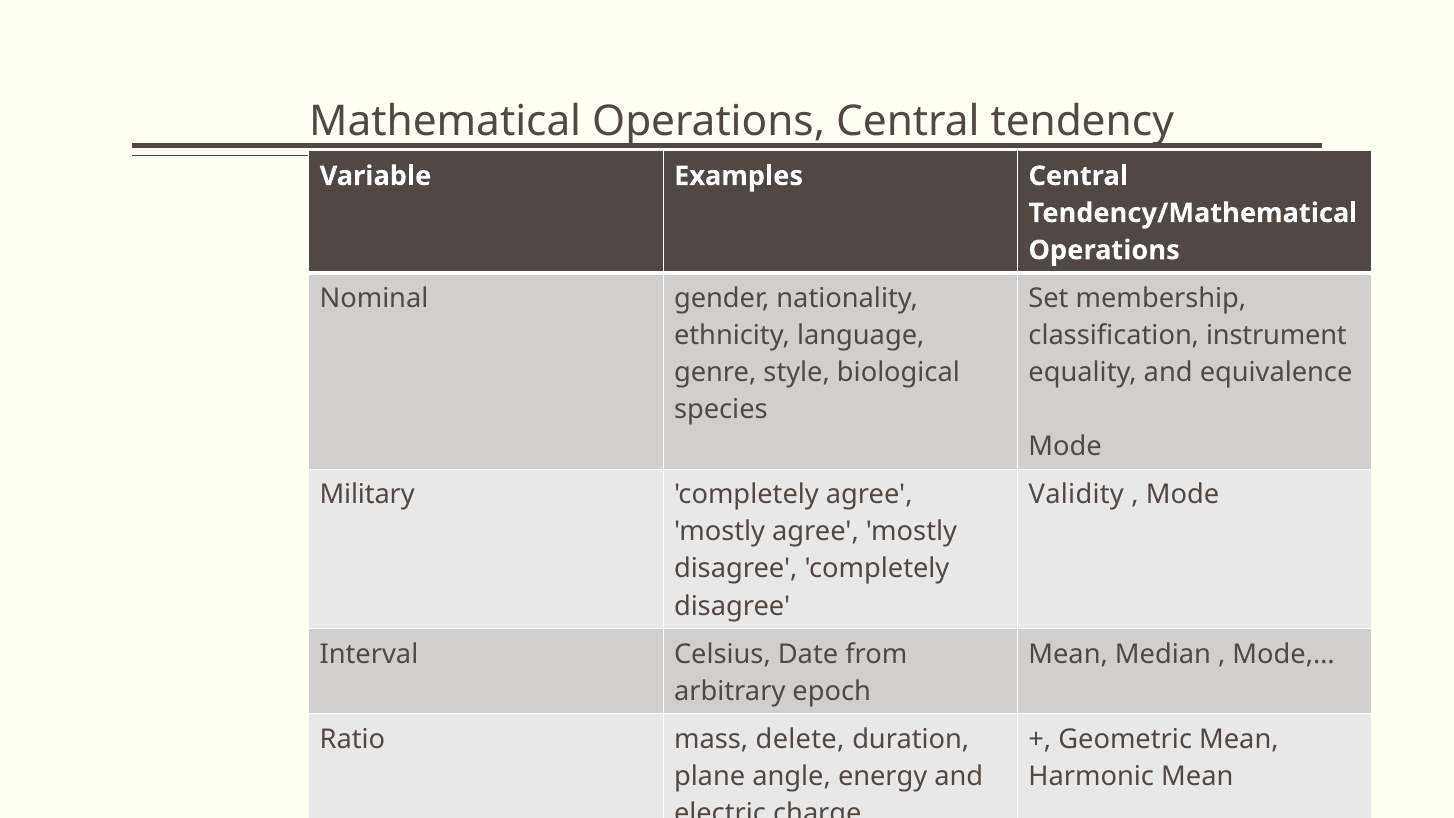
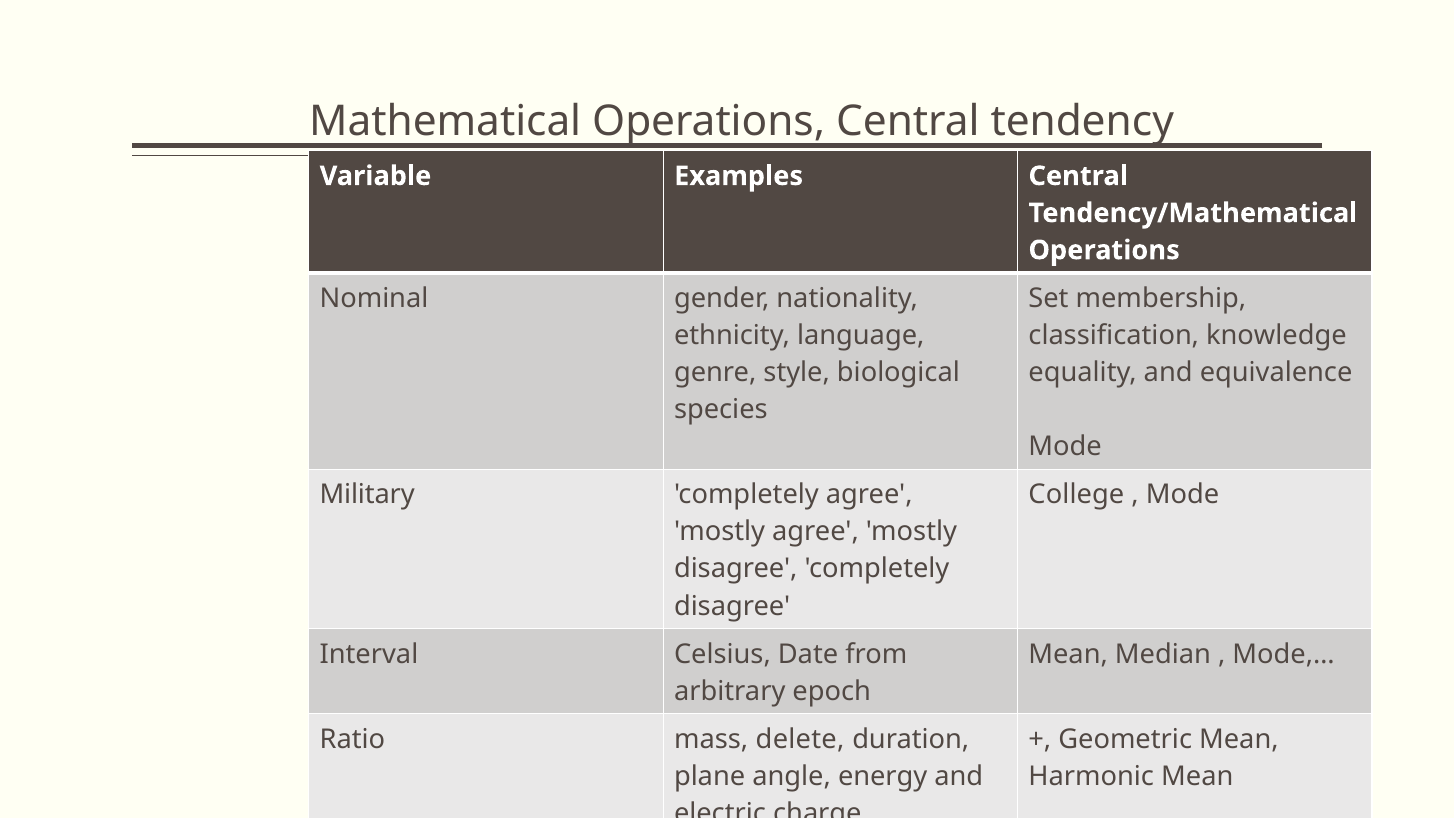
instrument: instrument -> knowledge
Validity: Validity -> College
